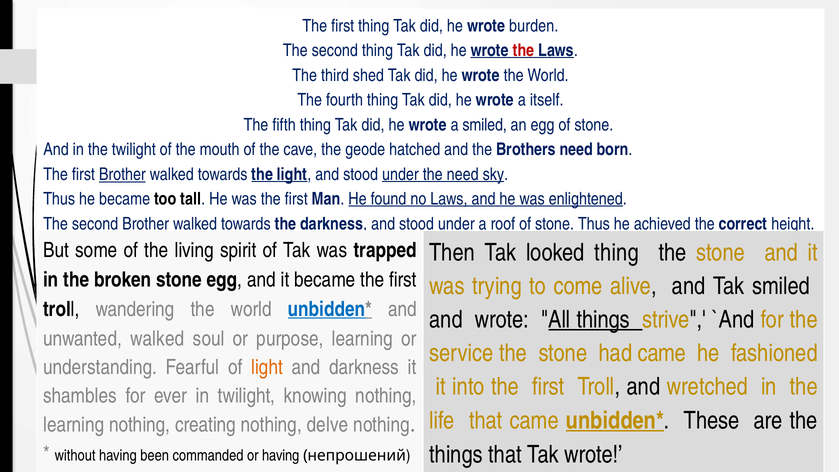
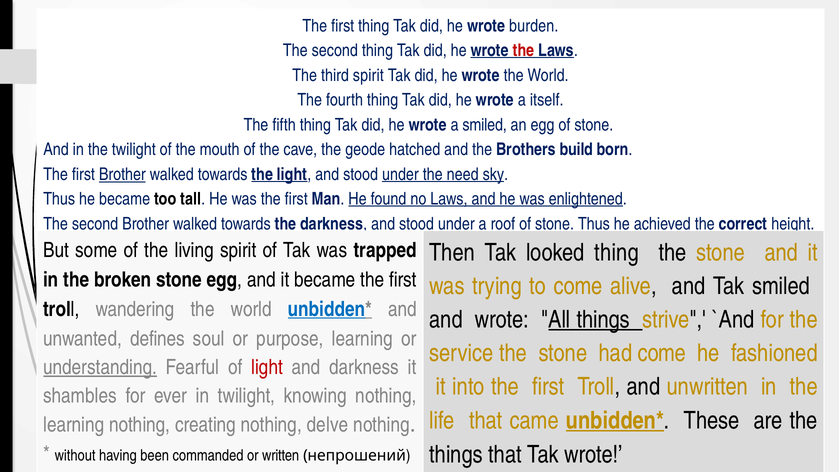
third shed: shed -> spirit
Brothers need: need -> build
unwanted walked: walked -> defines
had came: came -> come
understanding underline: none -> present
light at (267, 367) colour: orange -> red
wretched: wretched -> unwritten
or having: having -> written
